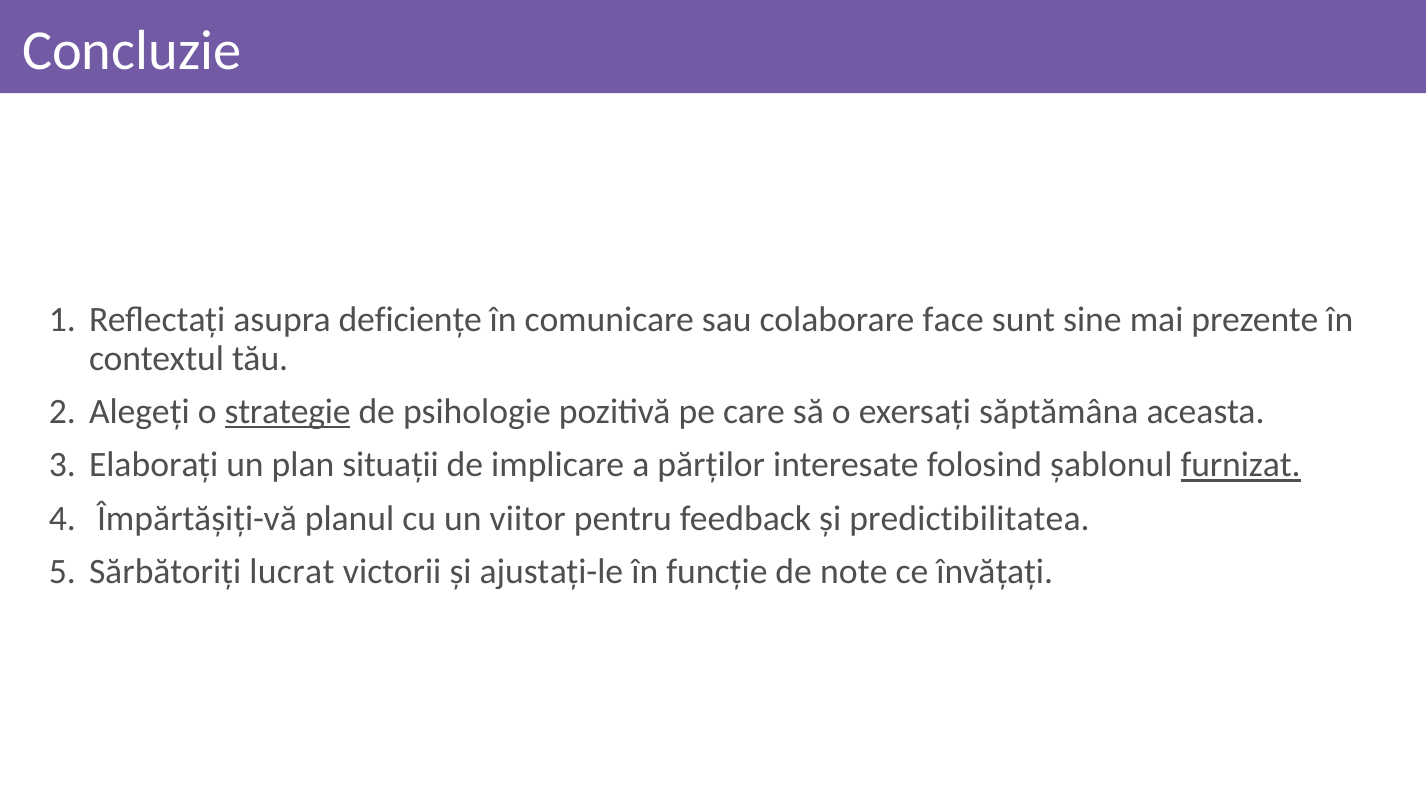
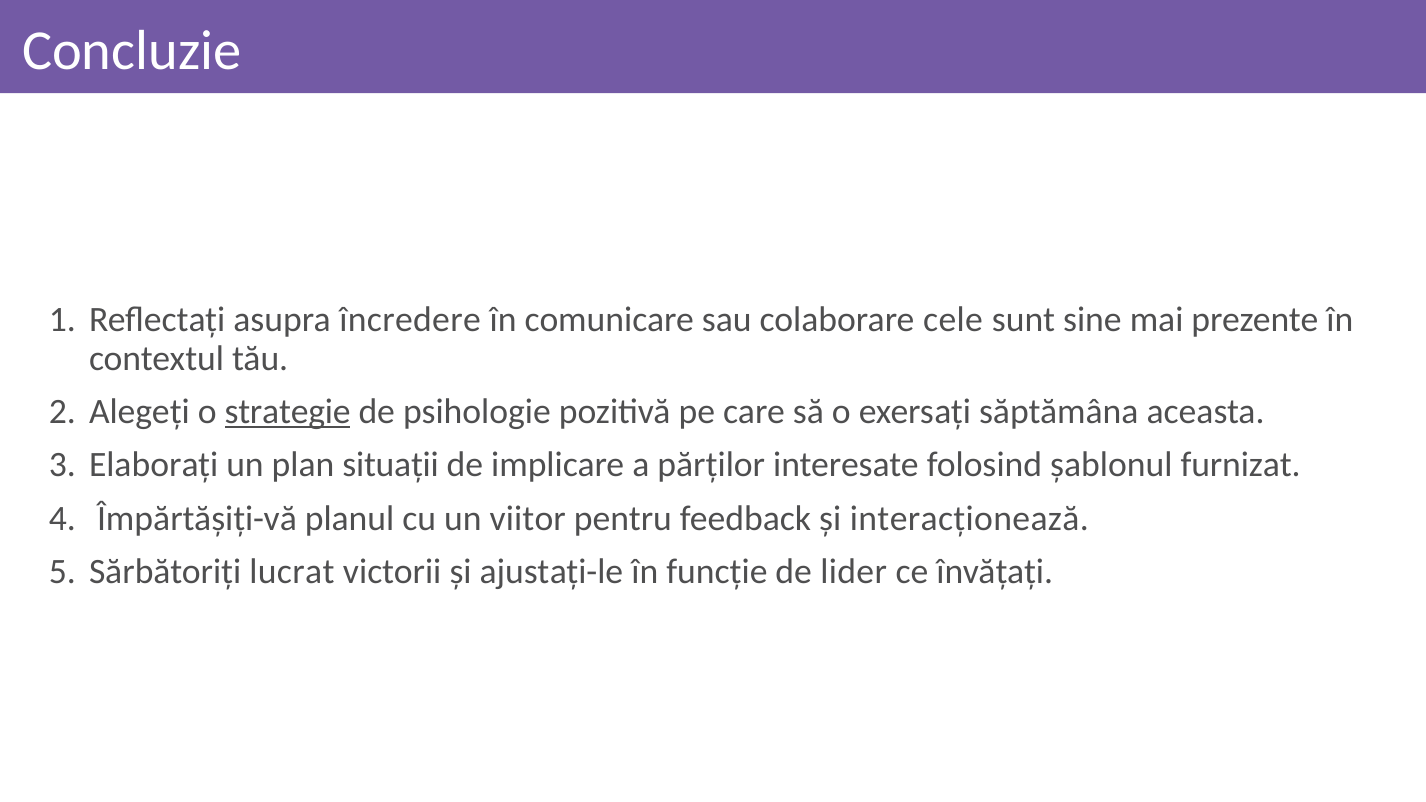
deficiențe: deficiențe -> încredere
face: face -> cele
furnizat underline: present -> none
predictibilitatea: predictibilitatea -> interacționează
note: note -> lider
